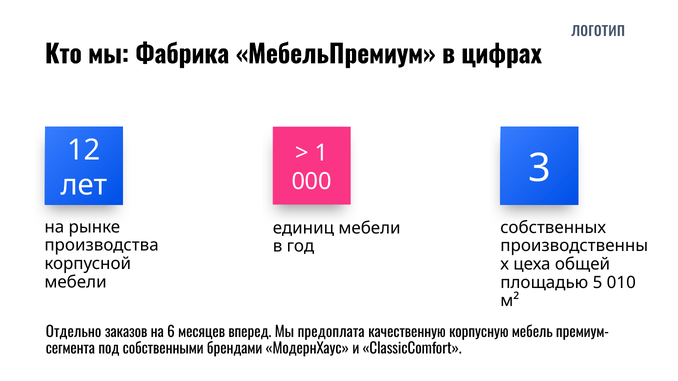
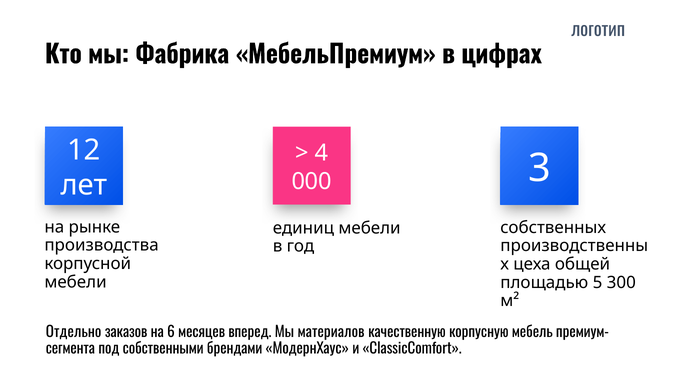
1: 1 -> 4
010: 010 -> 300
предоплата: предоплата -> материалов
